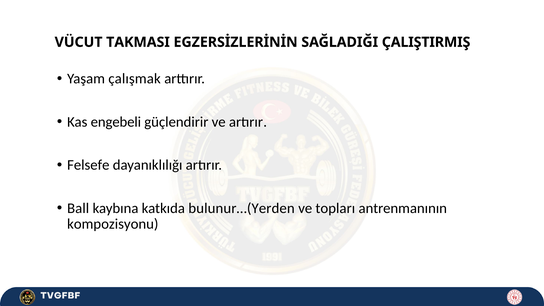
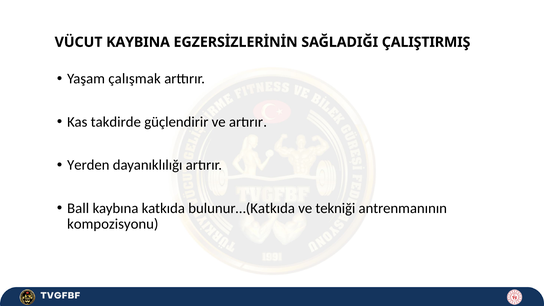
TAKMASI: TAKMASI -> KAYBINA
engebeli: engebeli -> takdirde
Felsefe: Felsefe -> Yerden
bulunur…(Yerden: bulunur…(Yerden -> bulunur…(Katkıda
topları: topları -> tekniği
